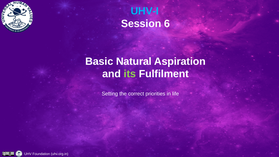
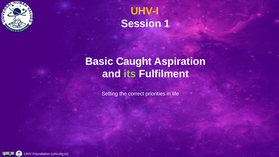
UHV-I colour: light blue -> yellow
6: 6 -> 1
Natural: Natural -> Caught
